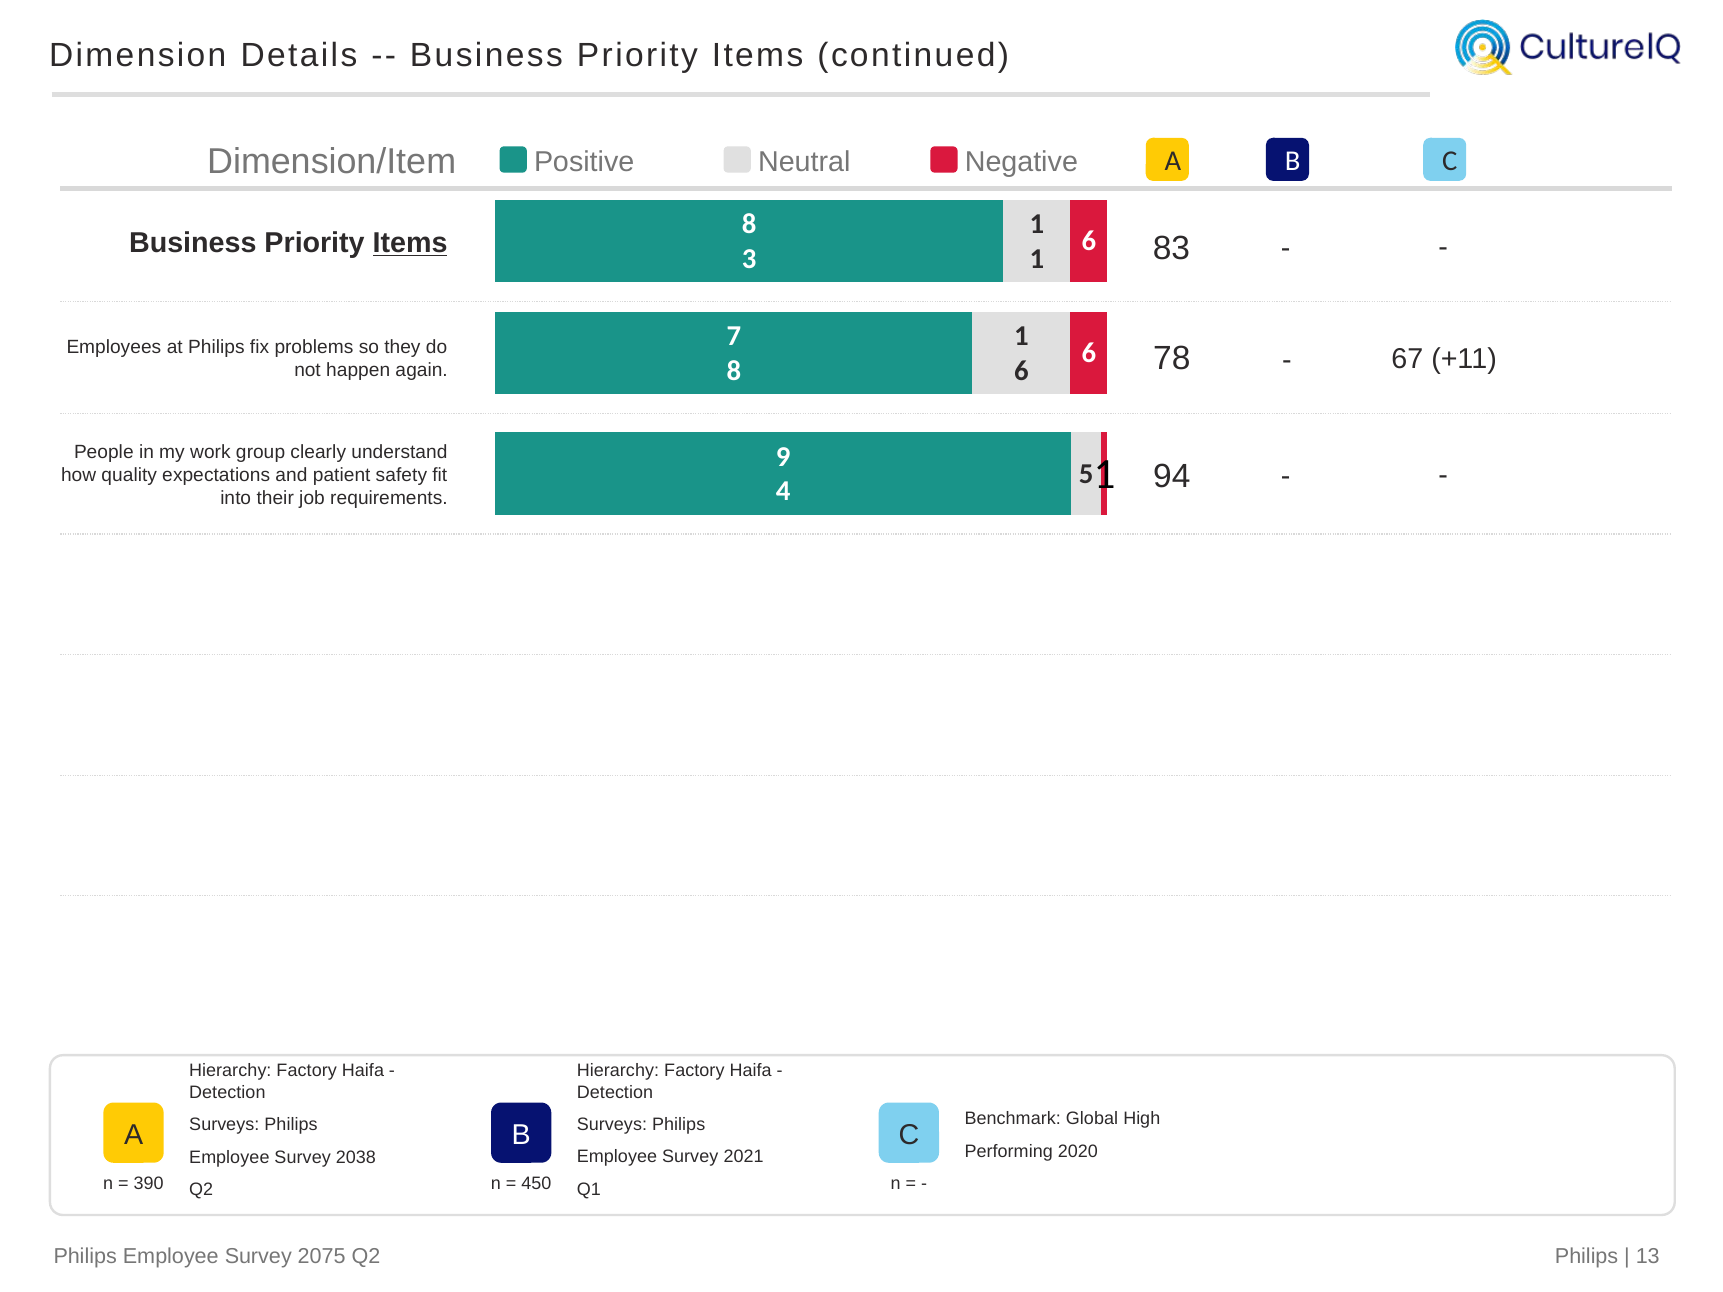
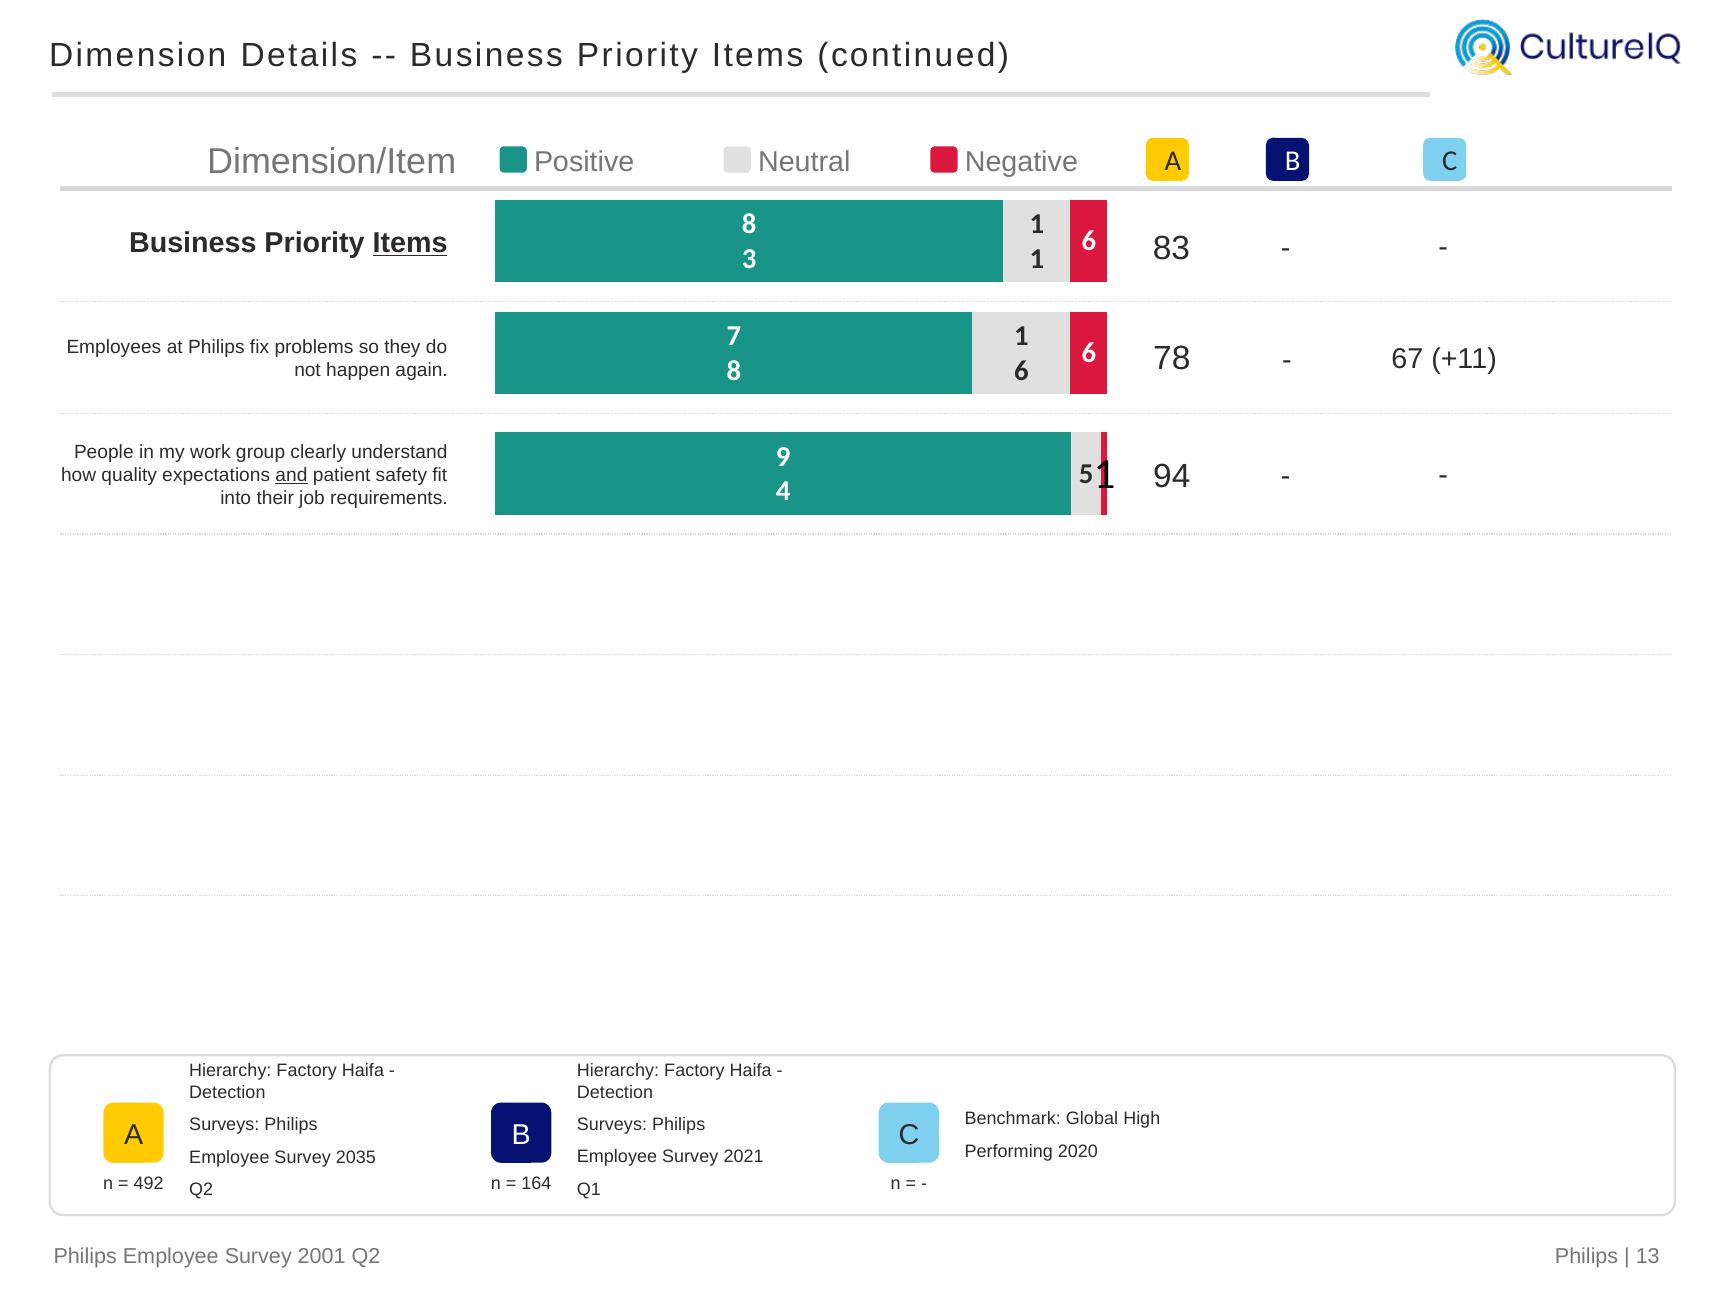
and underline: none -> present
2038: 2038 -> 2035
390: 390 -> 492
450: 450 -> 164
2075: 2075 -> 2001
